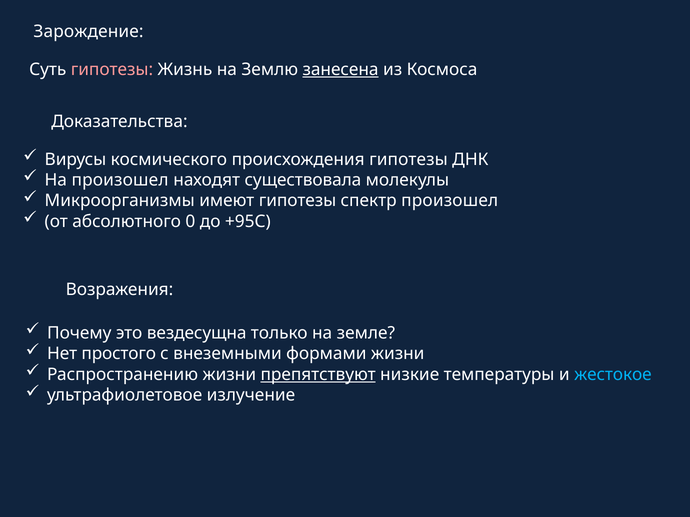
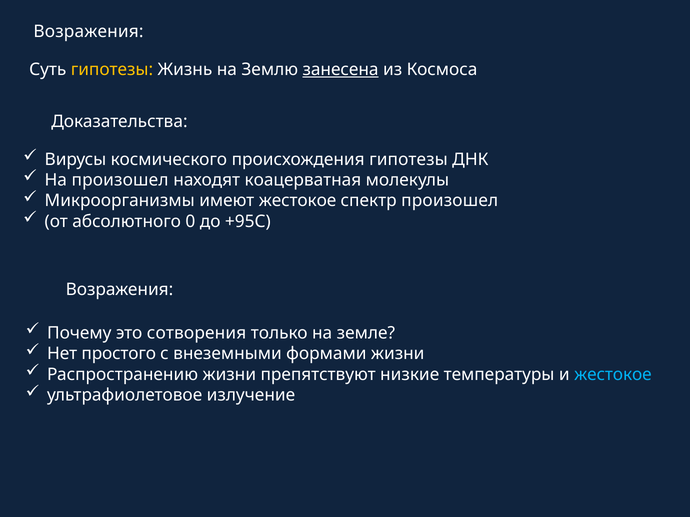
Зарождение at (89, 32): Зарождение -> Возражения
гипотезы at (112, 70) colour: pink -> yellow
существовала: существовала -> коацерватная
имеют гипотезы: гипотезы -> жестокое
вездесущна: вездесущна -> сотворения
препятствуют underline: present -> none
